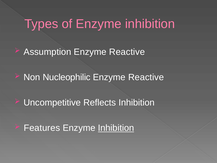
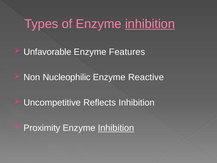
inhibition at (150, 24) underline: none -> present
Assumption: Assumption -> Unfavorable
Reactive at (127, 52): Reactive -> Features
Features: Features -> Proximity
